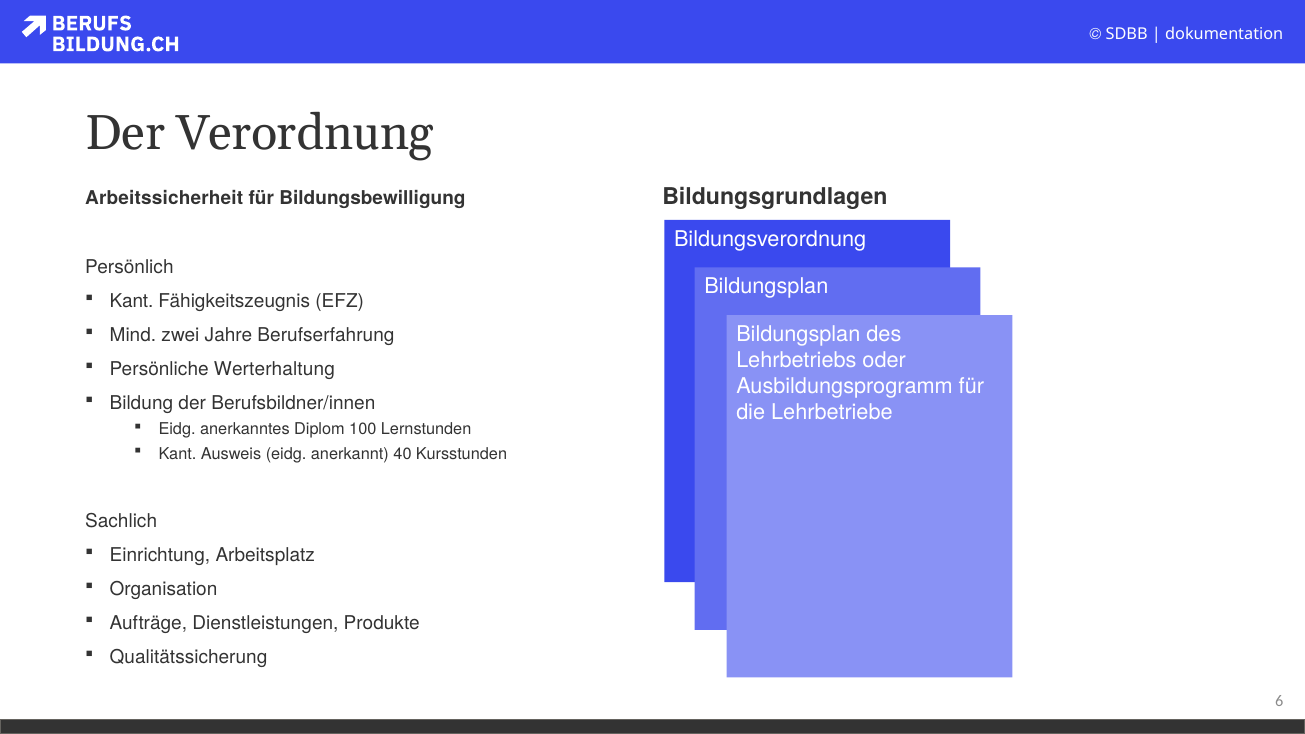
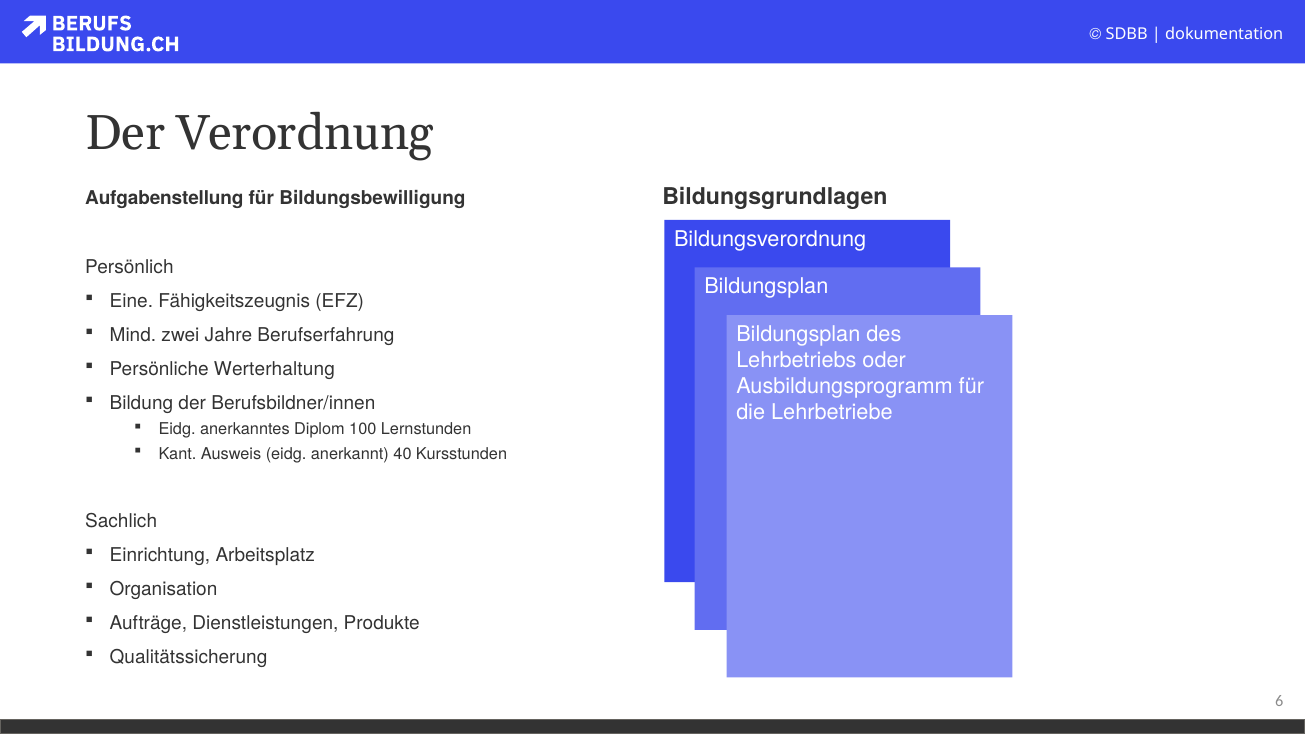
Arbeitssicherheit: Arbeitssicherheit -> Aufgabenstellung
Kant at (131, 301): Kant -> Eine
